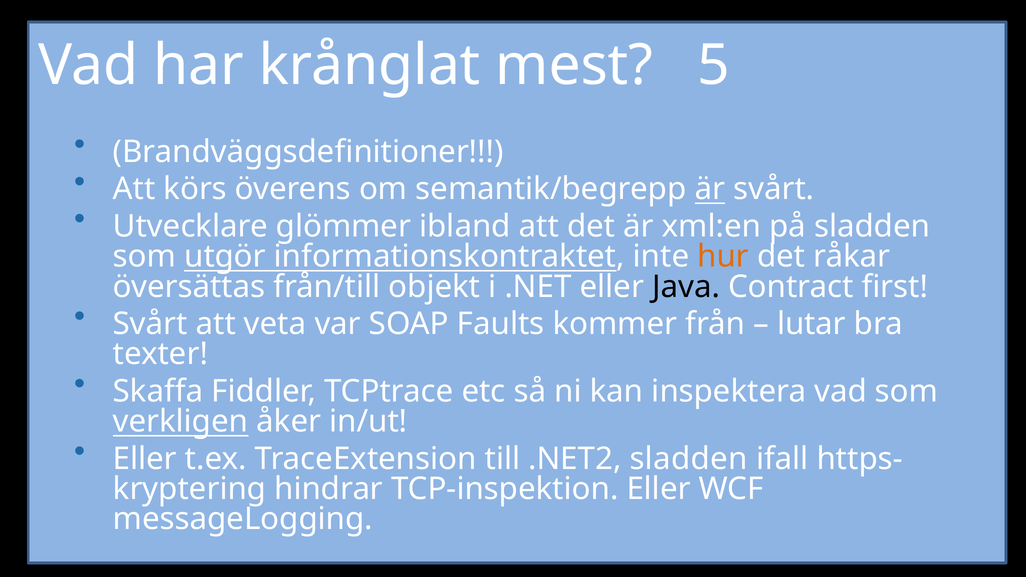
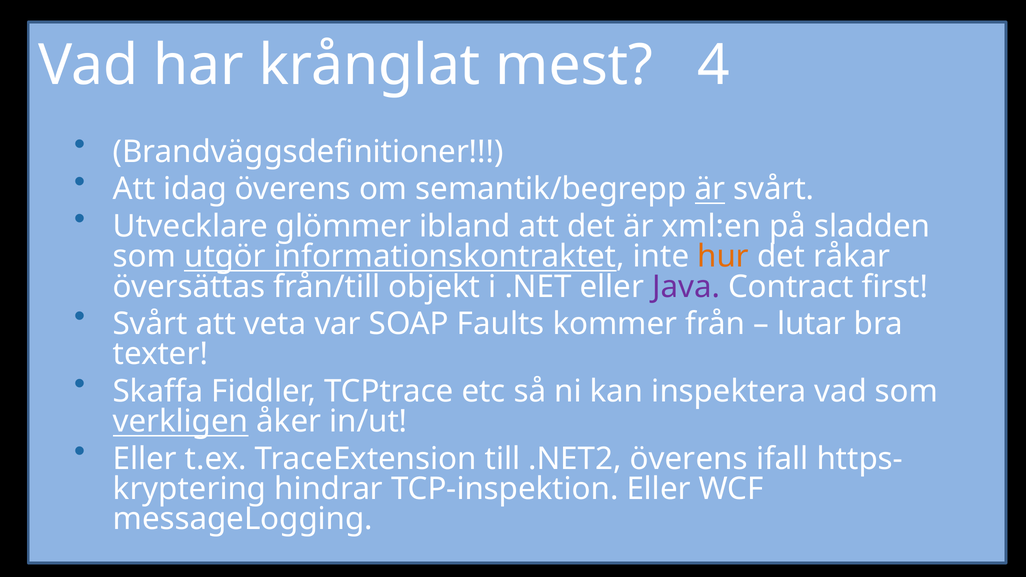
5: 5 -> 4
körs: körs -> idag
Java colour: black -> purple
.NET2 sladden: sladden -> överens
